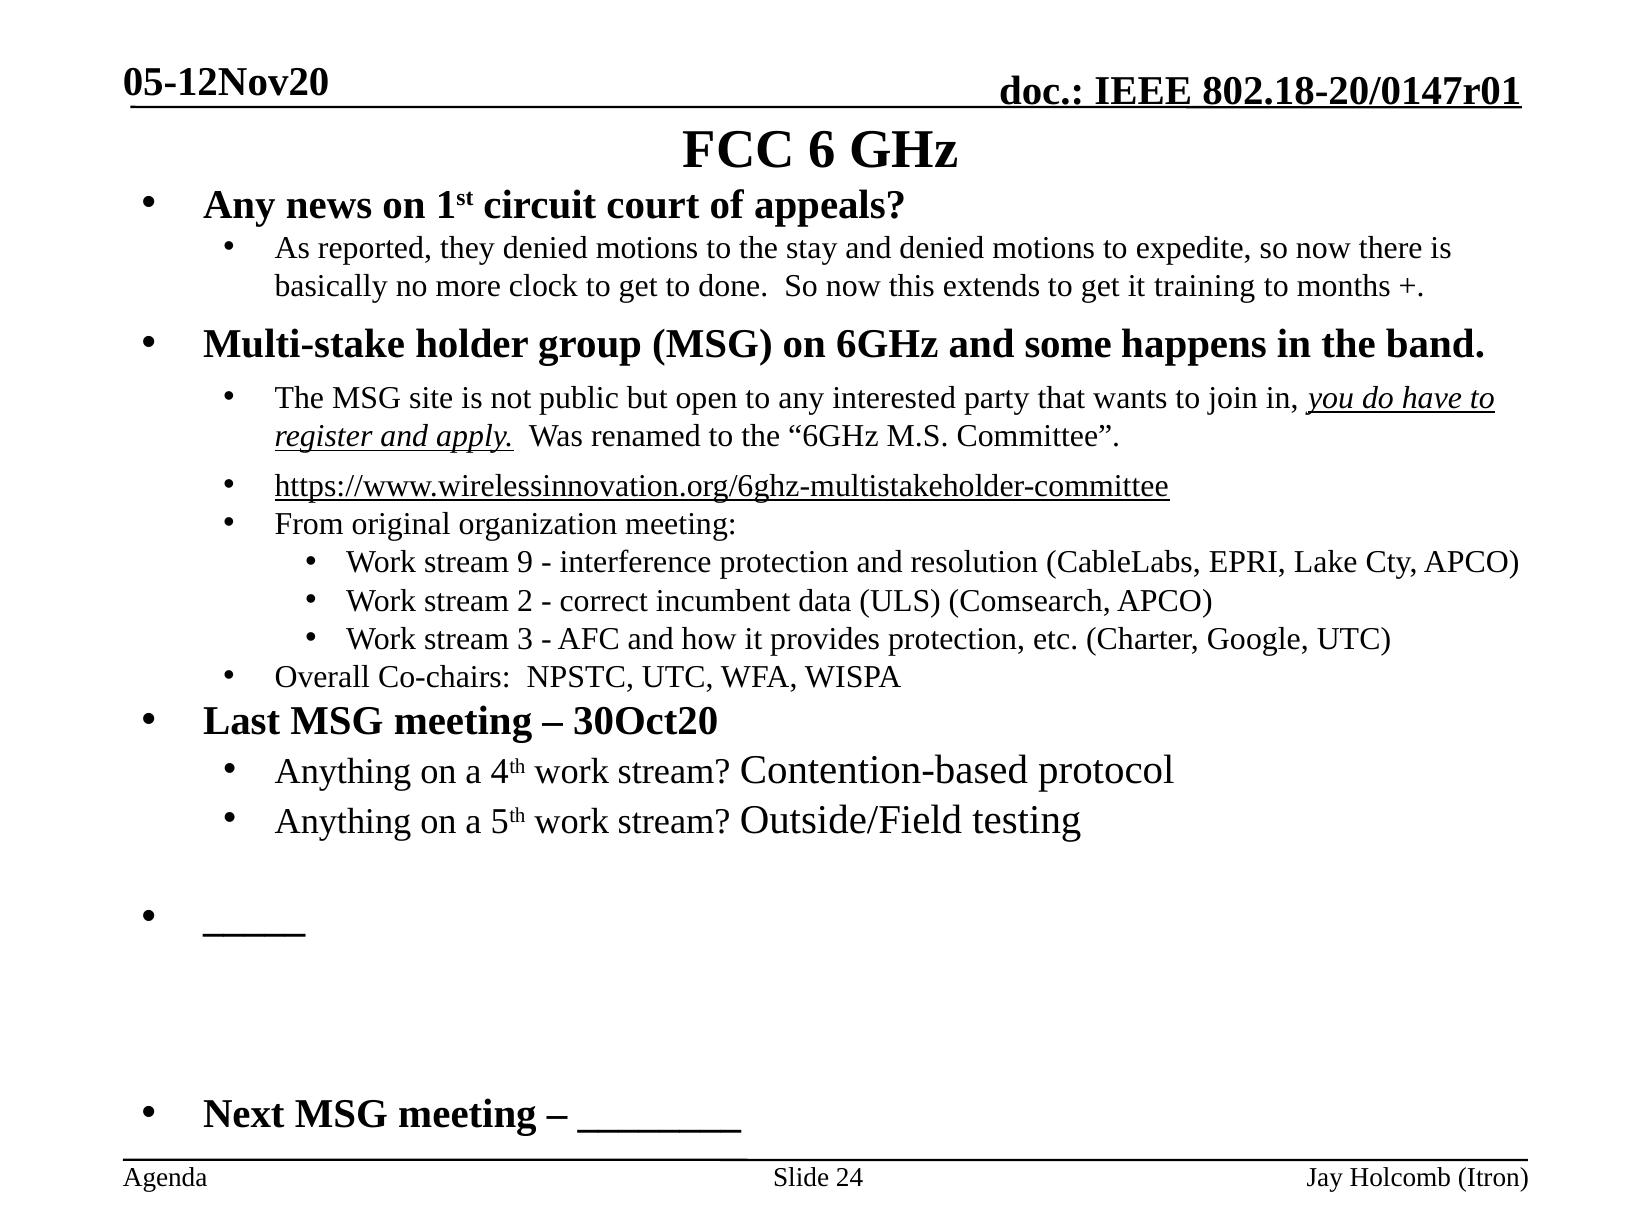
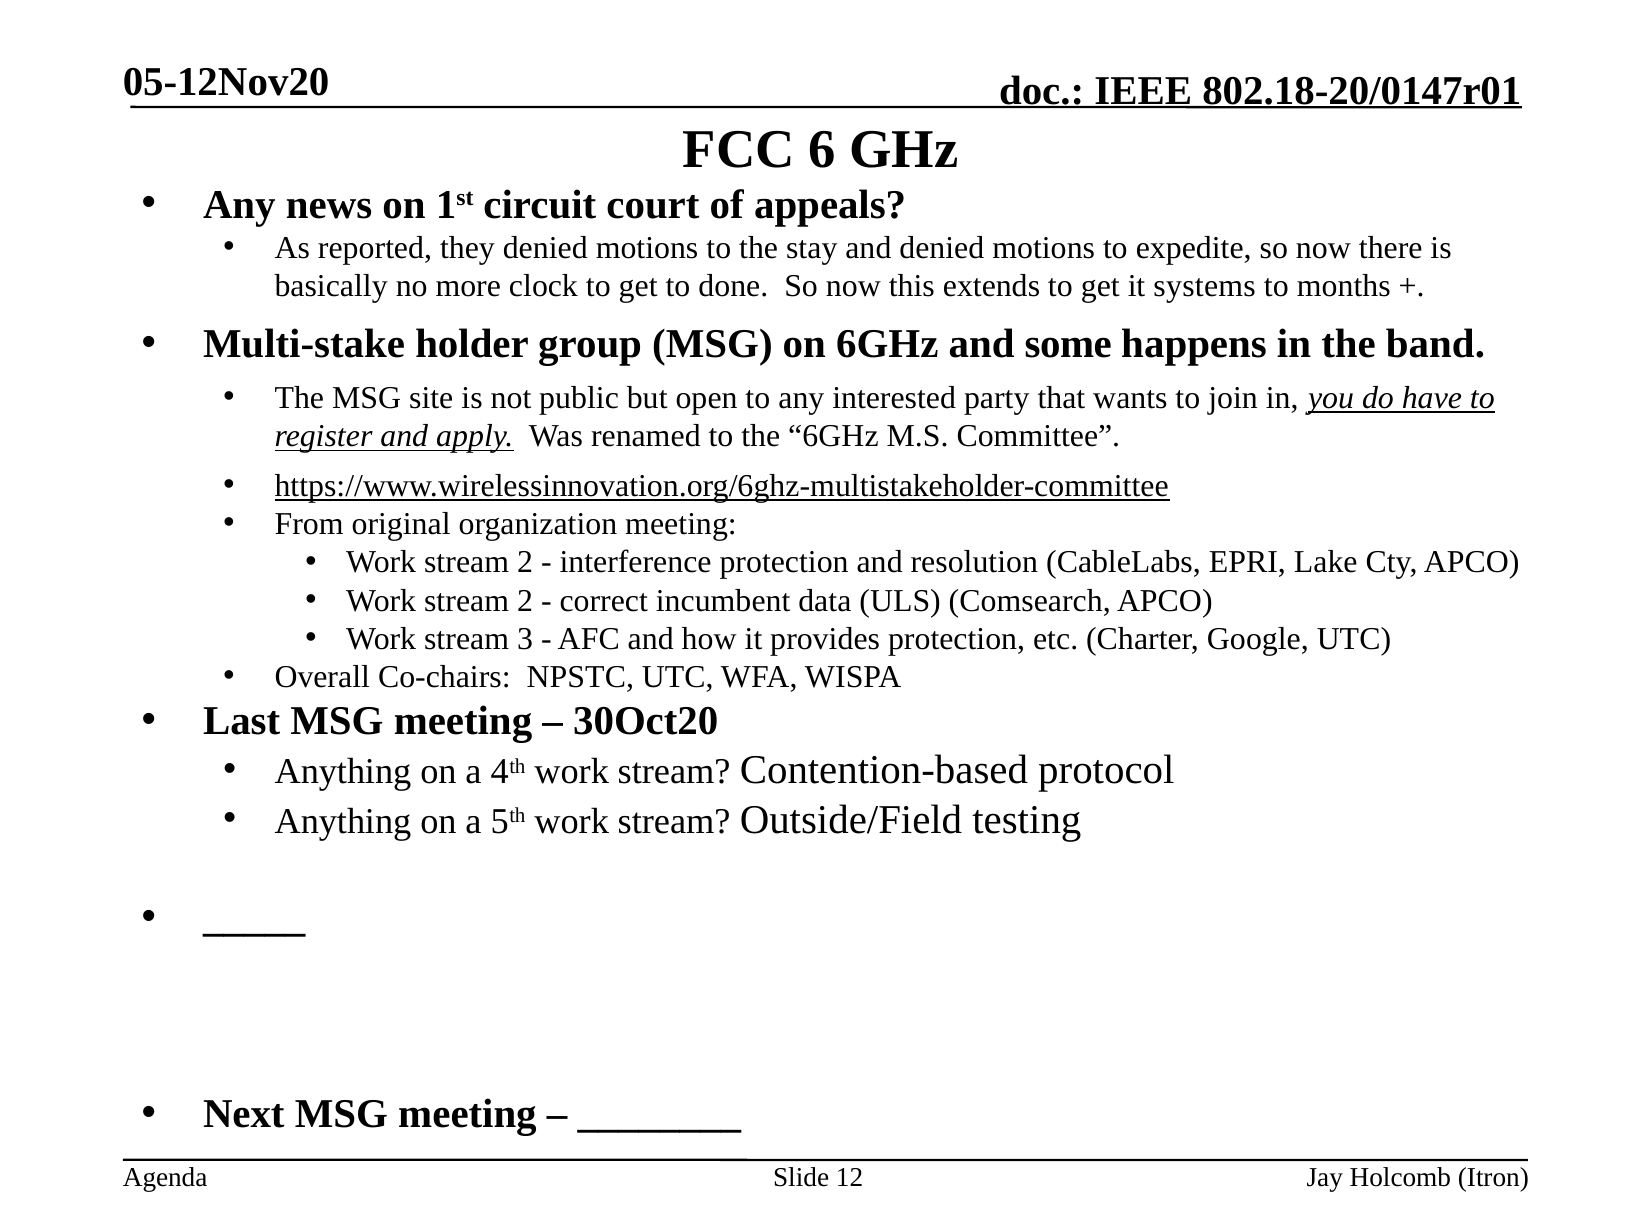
training: training -> systems
9 at (525, 562): 9 -> 2
24: 24 -> 12
